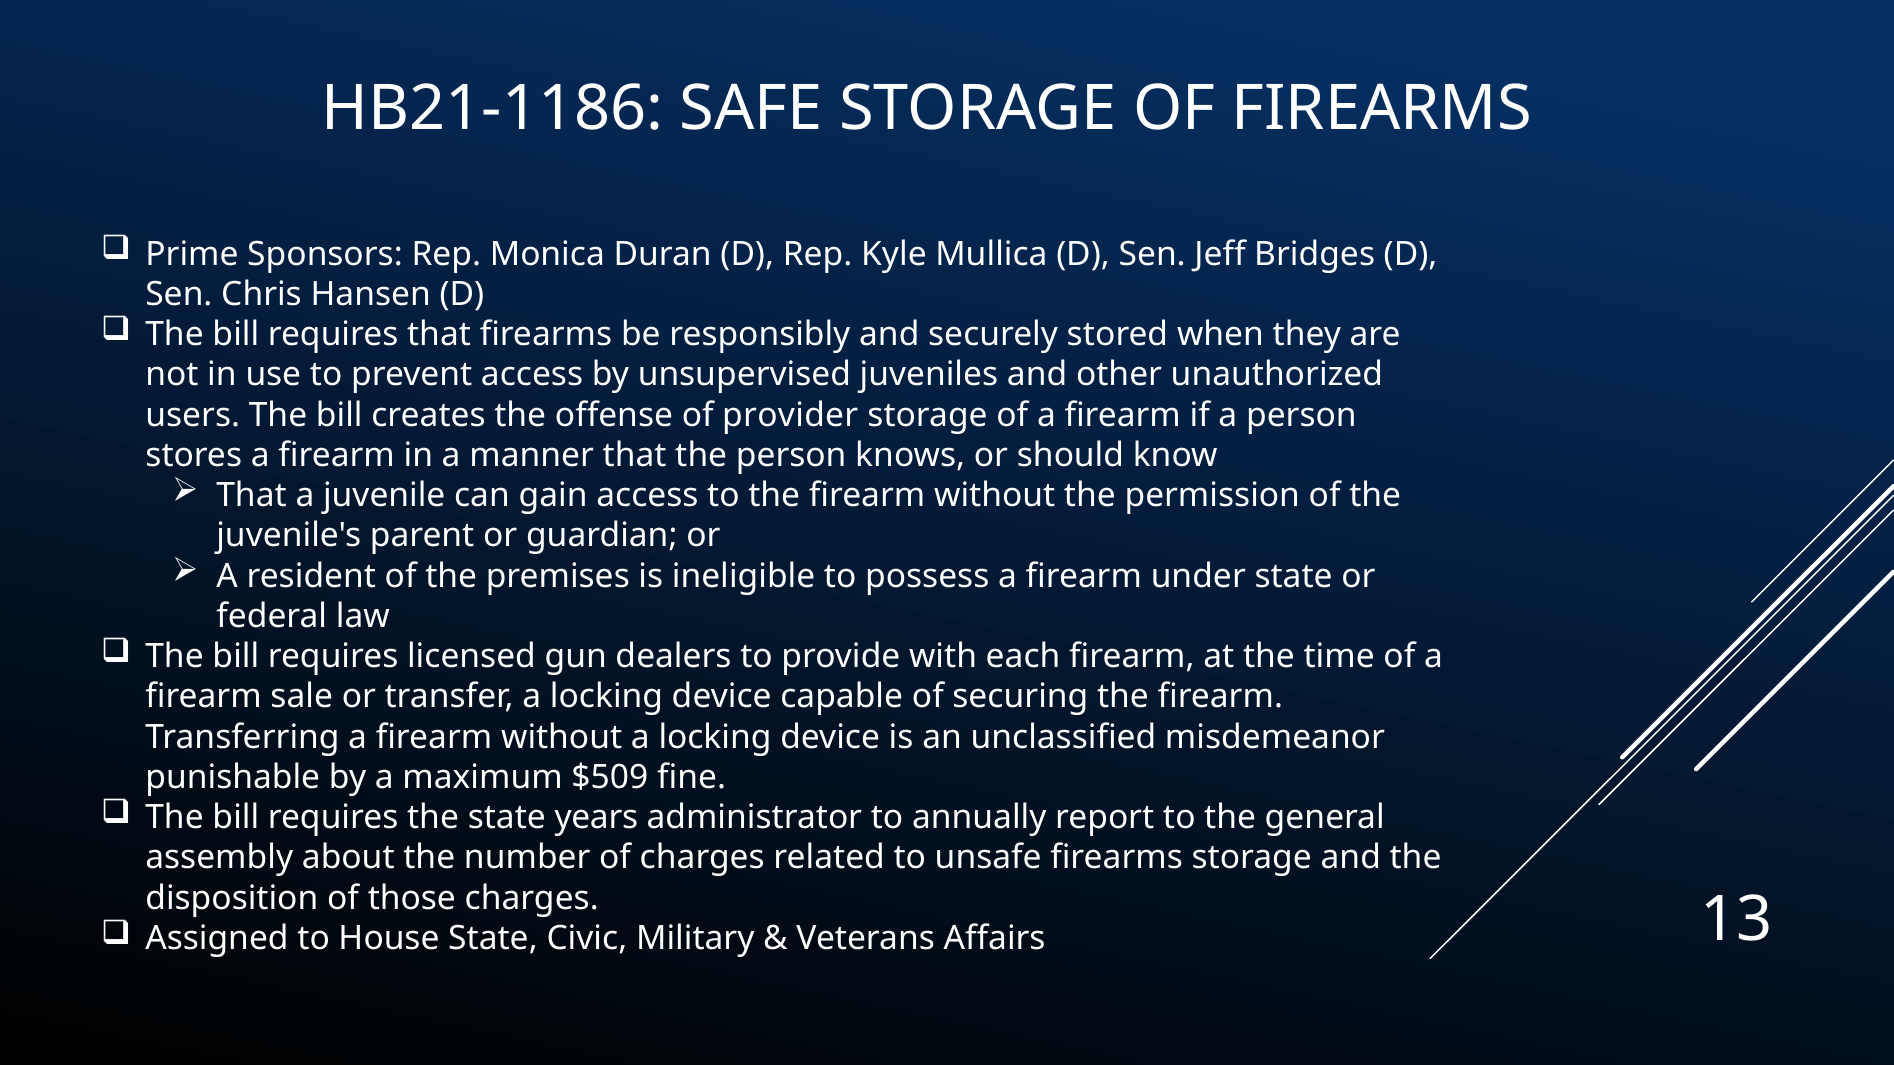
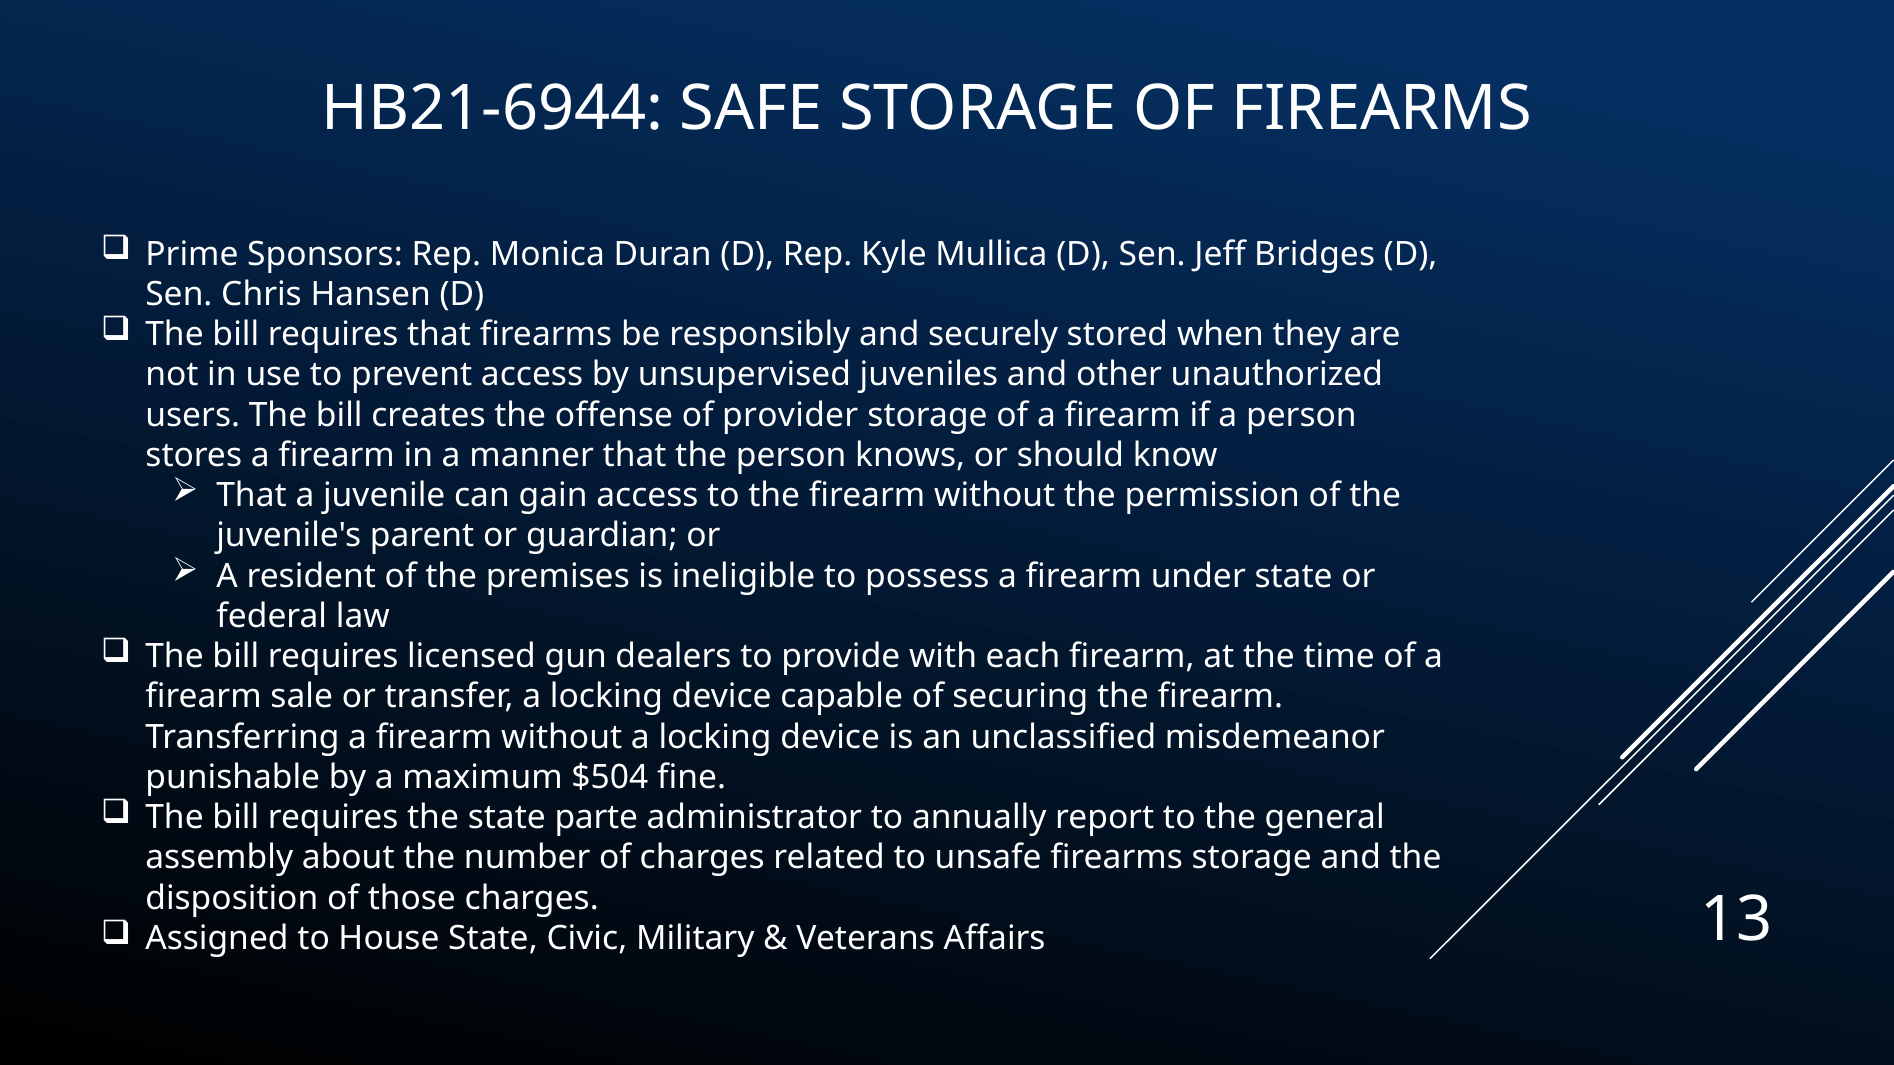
HB21-1186: HB21-1186 -> HB21-6944
$509: $509 -> $504
years: years -> parte
